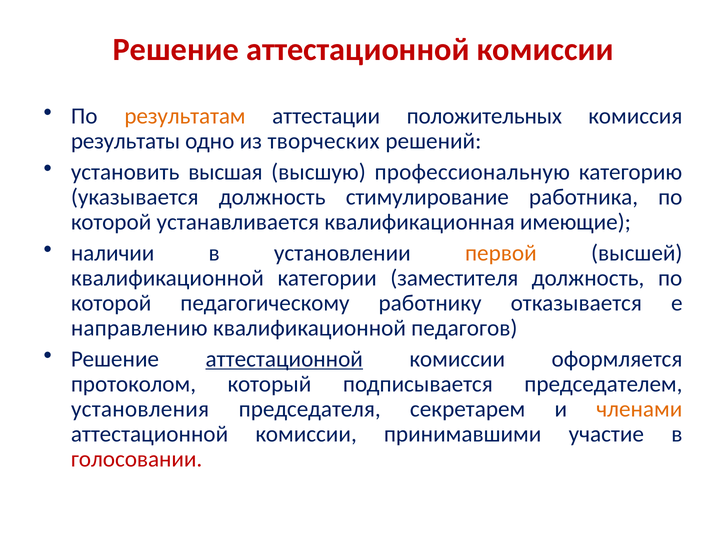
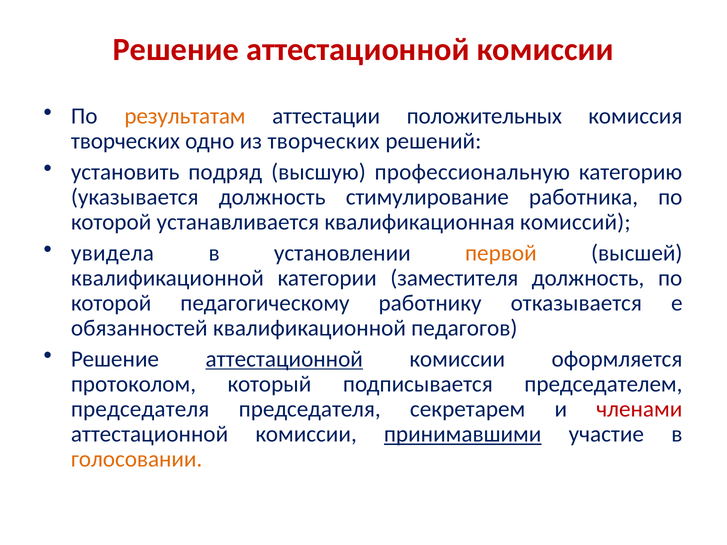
результаты at (126, 141): результаты -> творческих
высшая: высшая -> подряд
имеющие: имеющие -> комиссий
наличии: наличии -> увидела
направлению: направлению -> обязанностей
установления at (140, 409): установления -> председателя
членами colour: orange -> red
принимавшими underline: none -> present
голосовании colour: red -> orange
